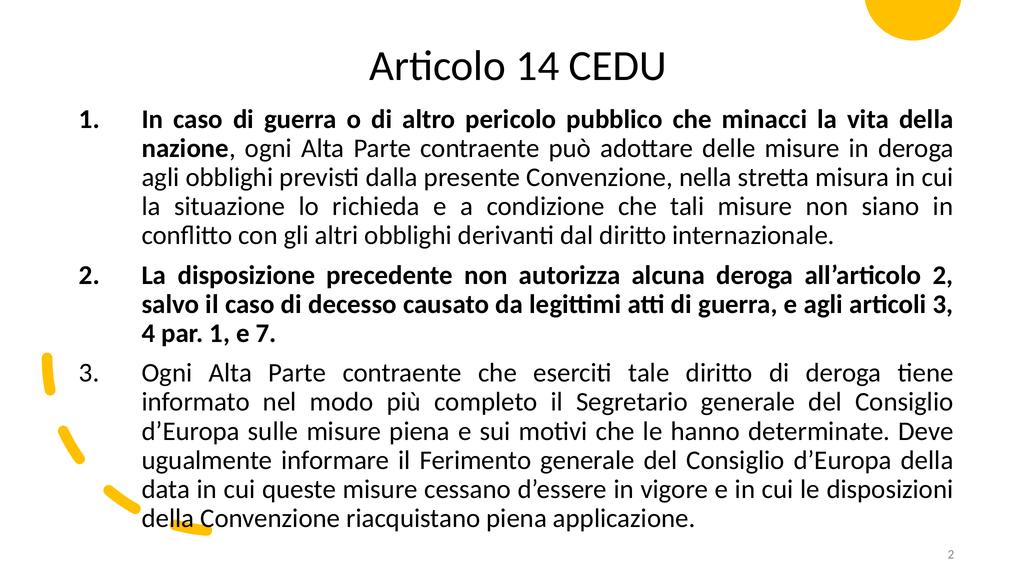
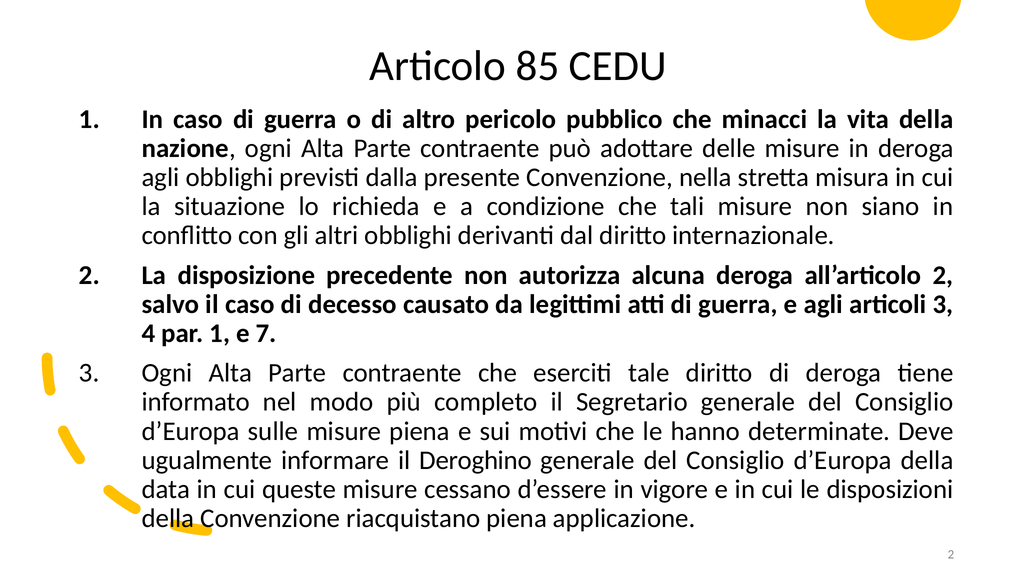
14: 14 -> 85
Ferimento: Ferimento -> Deroghino
